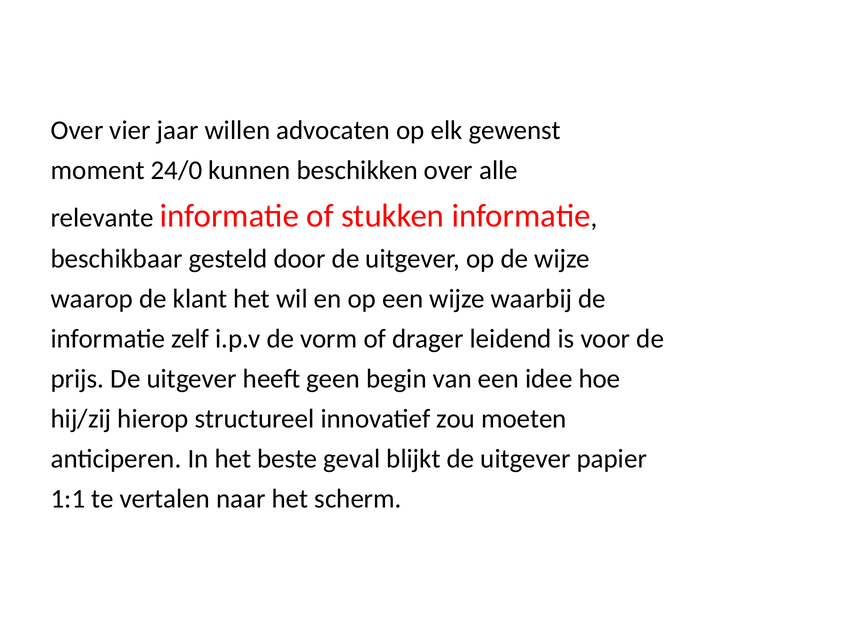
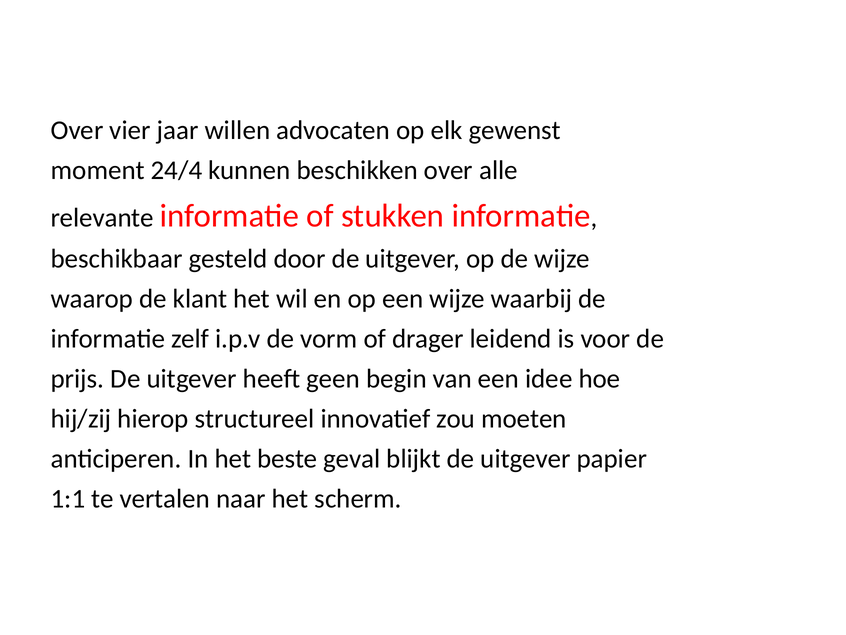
24/0: 24/0 -> 24/4
